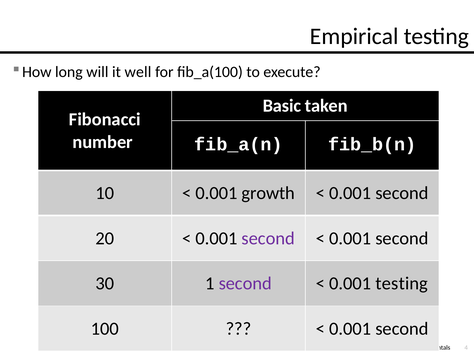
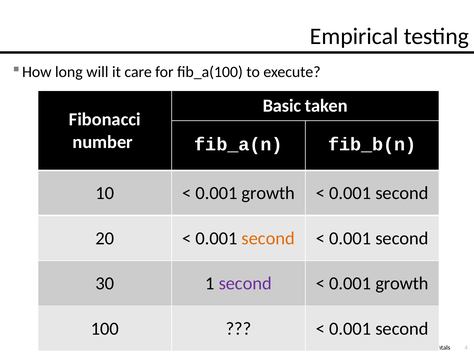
well: well -> care
second at (268, 239) colour: purple -> orange
testing at (402, 284): testing -> growth
